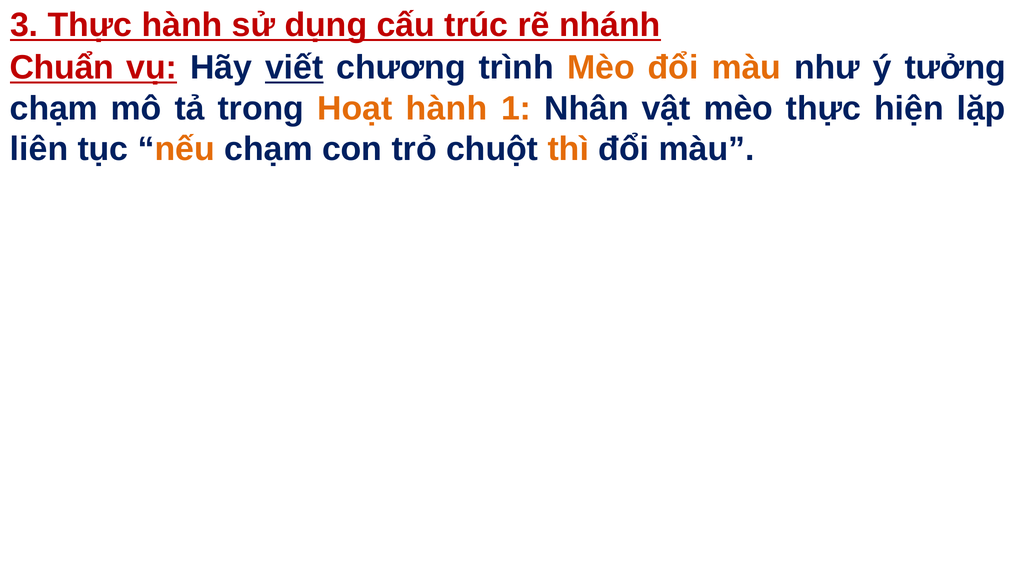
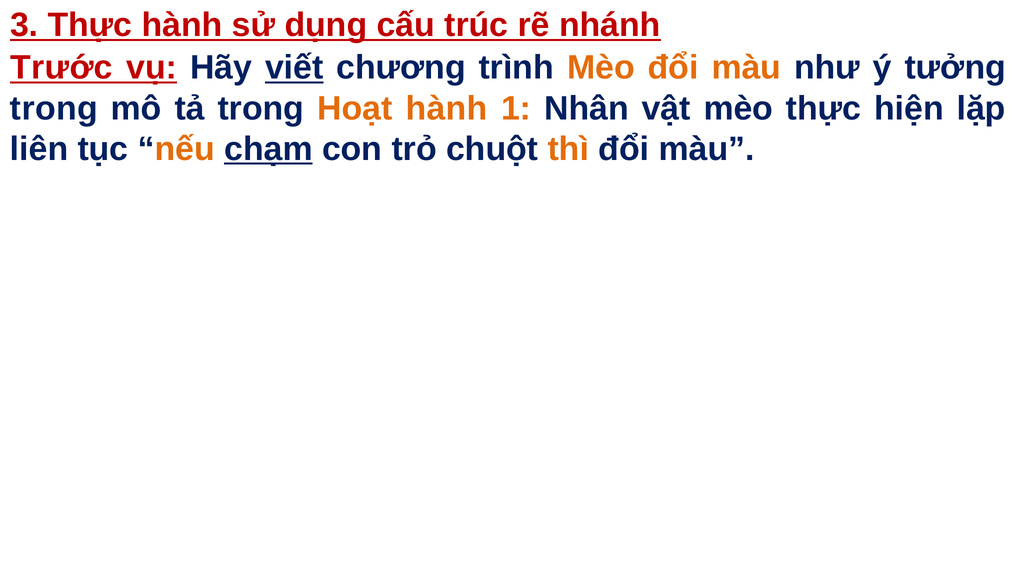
Chuẩn: Chuẩn -> Trước
chạm at (54, 109): chạm -> trong
chạm at (268, 149) underline: none -> present
